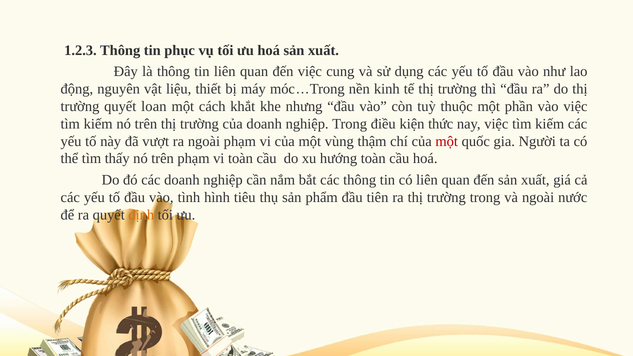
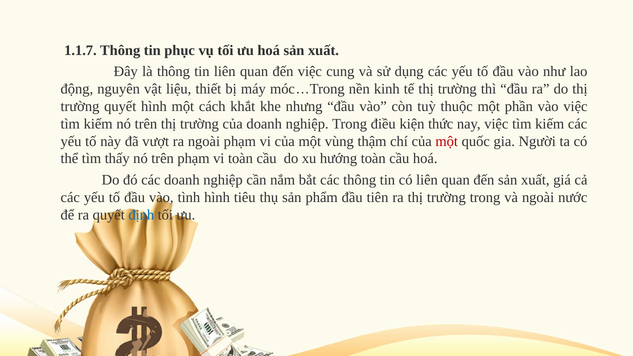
1.2.3: 1.2.3 -> 1.1.7
quyết loan: loan -> hình
định colour: orange -> blue
